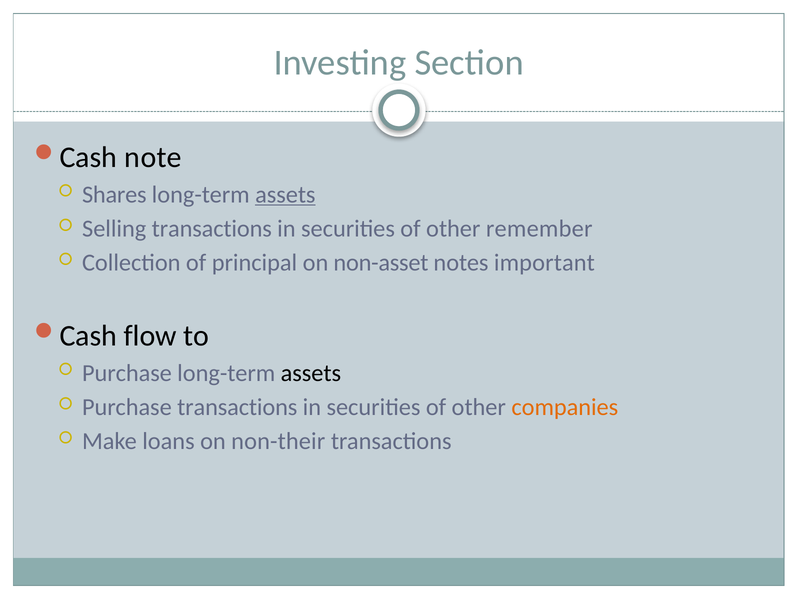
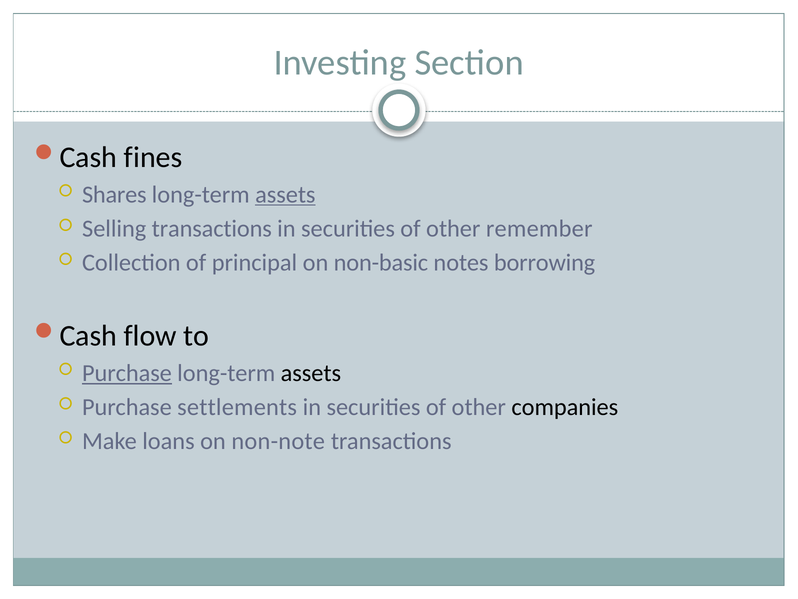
note: note -> fines
non-asset: non-asset -> non-basic
important: important -> borrowing
Purchase at (127, 373) underline: none -> present
Purchase transactions: transactions -> settlements
companies colour: orange -> black
non-their: non-their -> non-note
